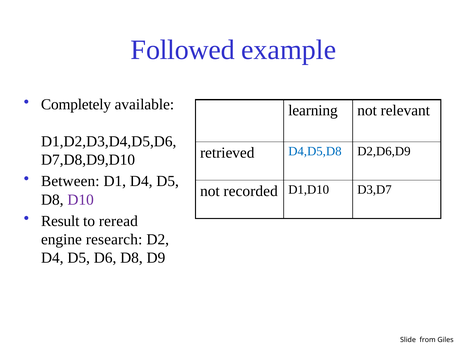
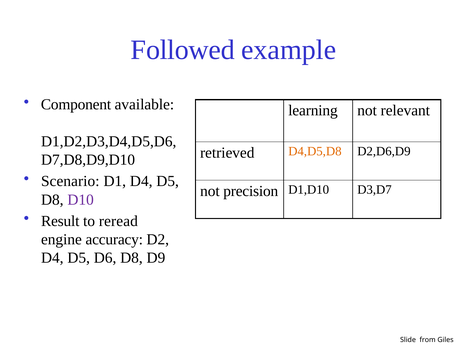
Completely: Completely -> Component
D4,D5,D8 colour: blue -> orange
Between: Between -> Scenario
recorded: recorded -> precision
research: research -> accuracy
